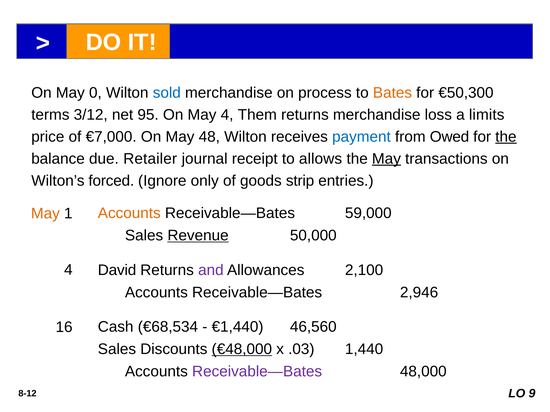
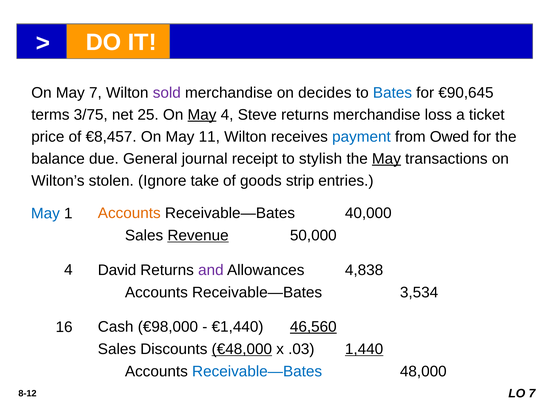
May 0: 0 -> 7
sold colour: blue -> purple
process: process -> decides
Bates colour: orange -> blue
€50,300: €50,300 -> €90,645
3/12: 3/12 -> 3/75
95: 95 -> 25
May at (202, 115) underline: none -> present
Them: Them -> Steve
limits: limits -> ticket
€7,000: €7,000 -> €8,457
48: 48 -> 11
the at (506, 137) underline: present -> none
Retailer: Retailer -> General
allows: allows -> stylish
forced: forced -> stolen
only: only -> take
59,000: 59,000 -> 40,000
May at (45, 214) colour: orange -> blue
2,100: 2,100 -> 4,838
2,946: 2,946 -> 3,534
€68,534: €68,534 -> €98,000
46,560 underline: none -> present
1,440 underline: none -> present
Receivable—Bates at (257, 372) colour: purple -> blue
LO 9: 9 -> 7
